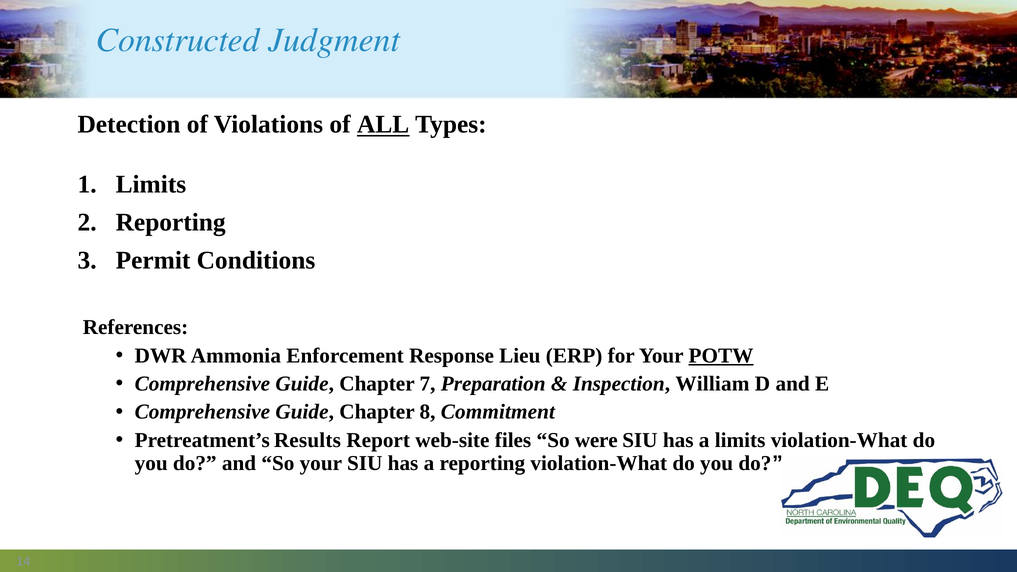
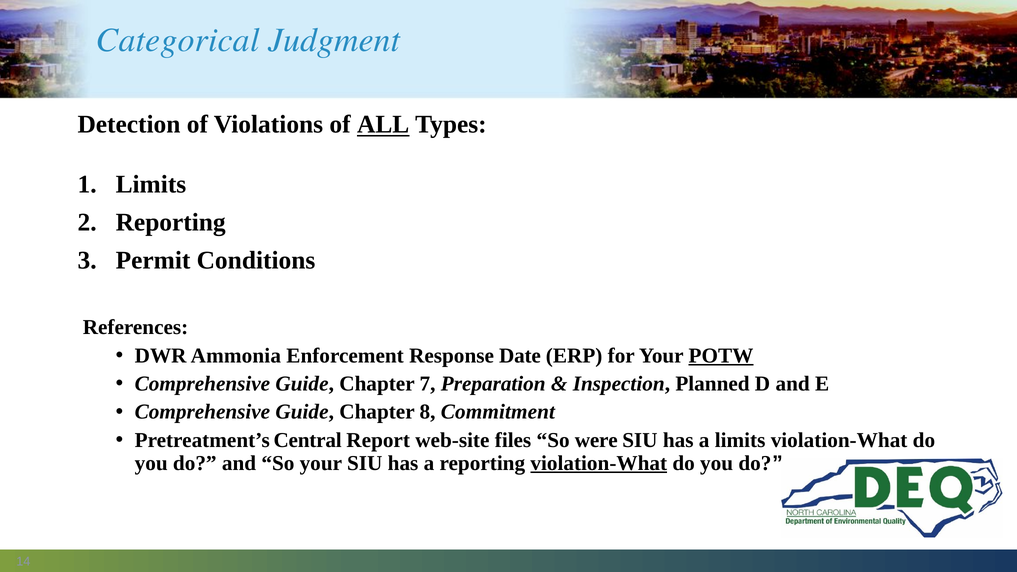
Constructed: Constructed -> Categorical
Lieu: Lieu -> Date
William: William -> Planned
Results: Results -> Central
violation-What at (599, 463) underline: none -> present
